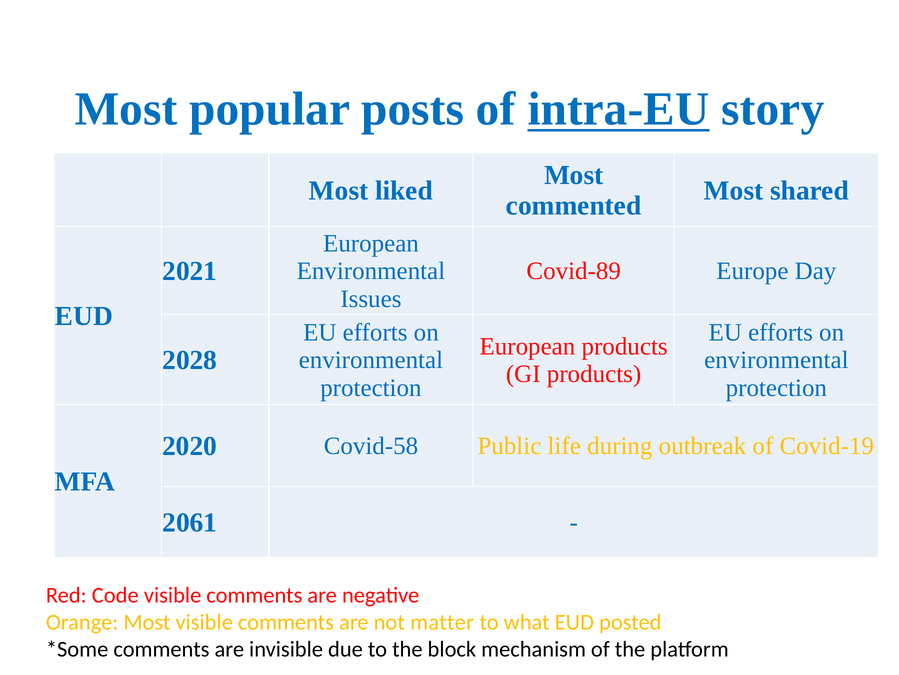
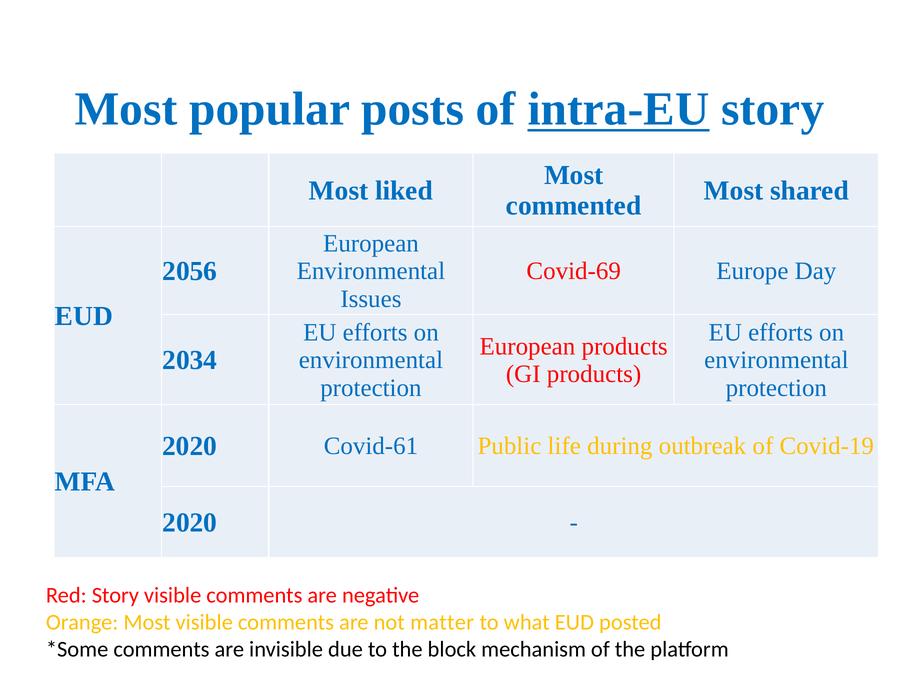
2021: 2021 -> 2056
Covid-89: Covid-89 -> Covid-69
2028: 2028 -> 2034
Covid-58: Covid-58 -> Covid-61
2061 at (190, 522): 2061 -> 2020
Red Code: Code -> Story
